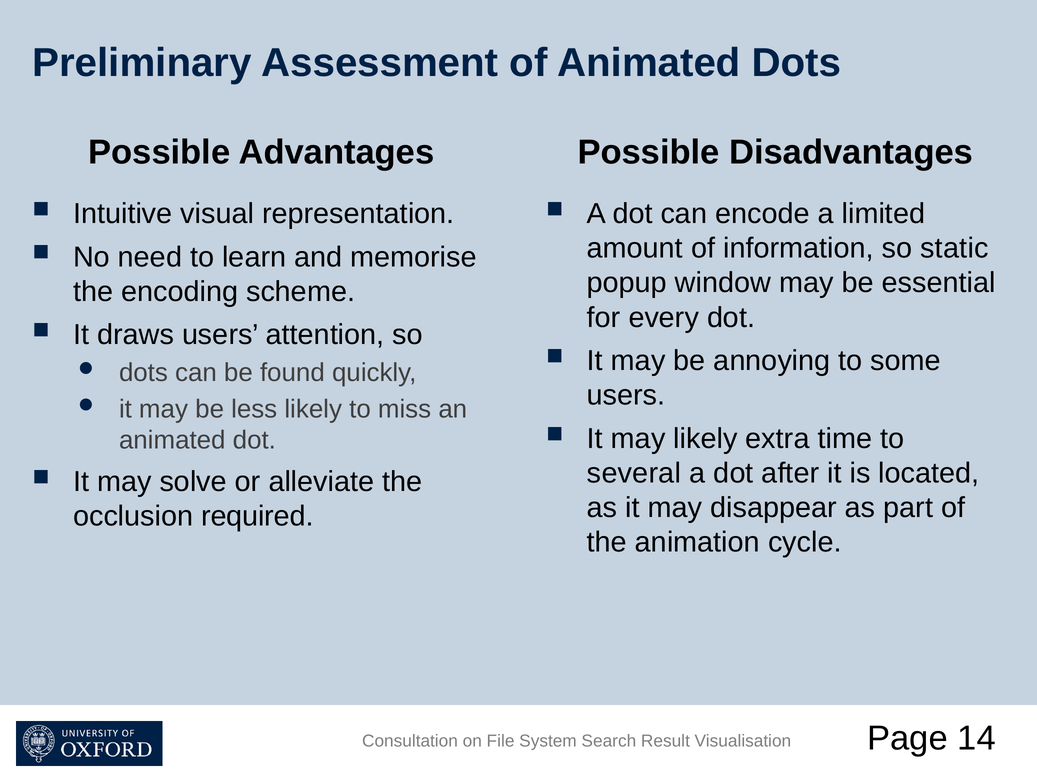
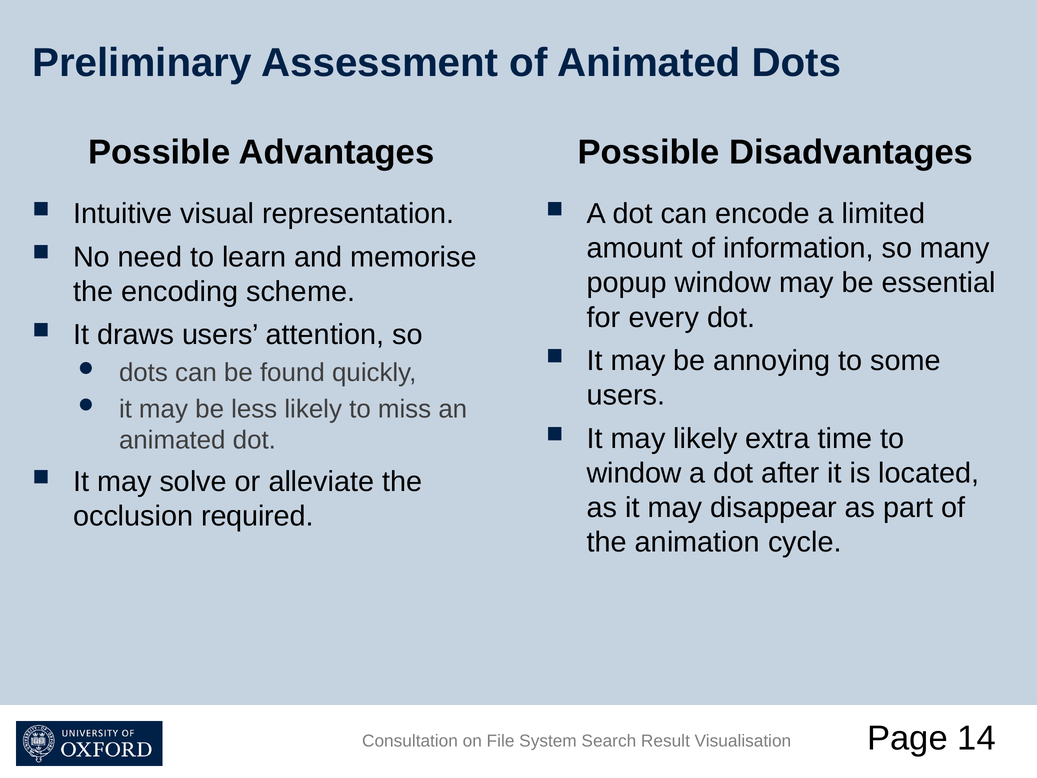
static: static -> many
several at (634, 473): several -> window
